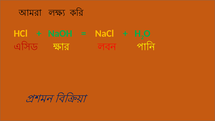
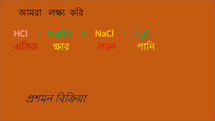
HCl colour: yellow -> pink
